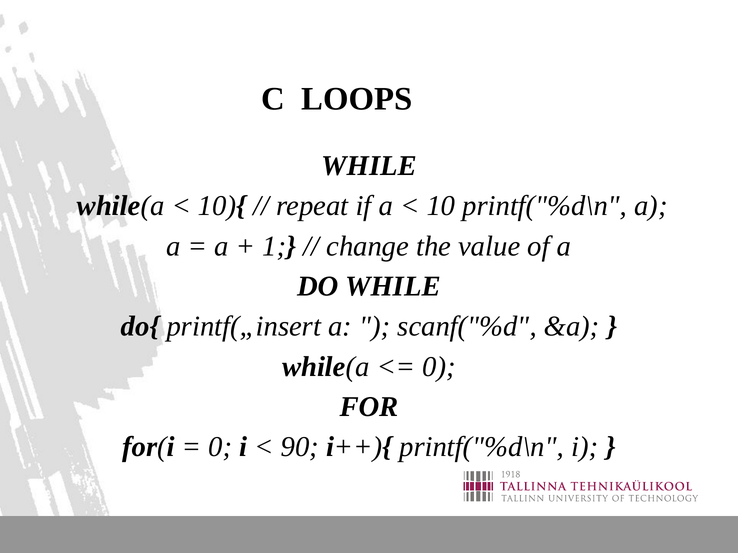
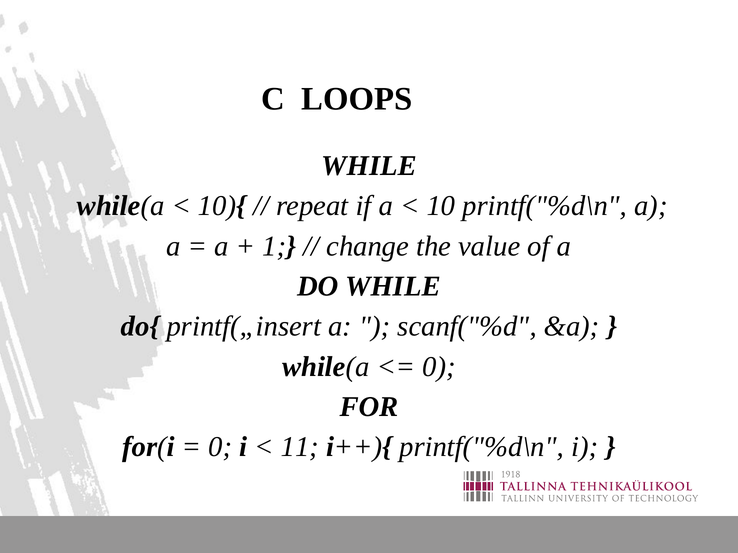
90: 90 -> 11
